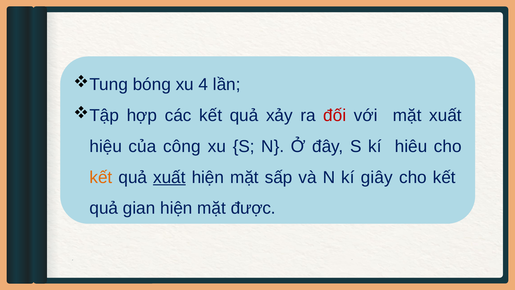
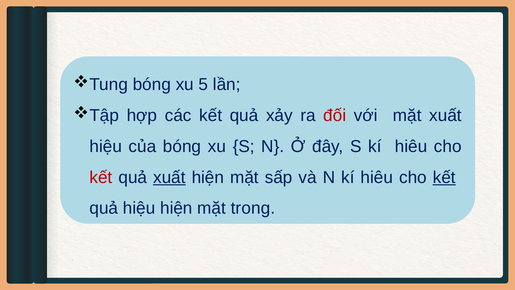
4: 4 -> 5
của công: công -> bóng
kết at (101, 177) colour: orange -> red
N kí giây: giây -> hiêu
kết at (444, 177) underline: none -> present
quả gian: gian -> hiệu
được: được -> trong
